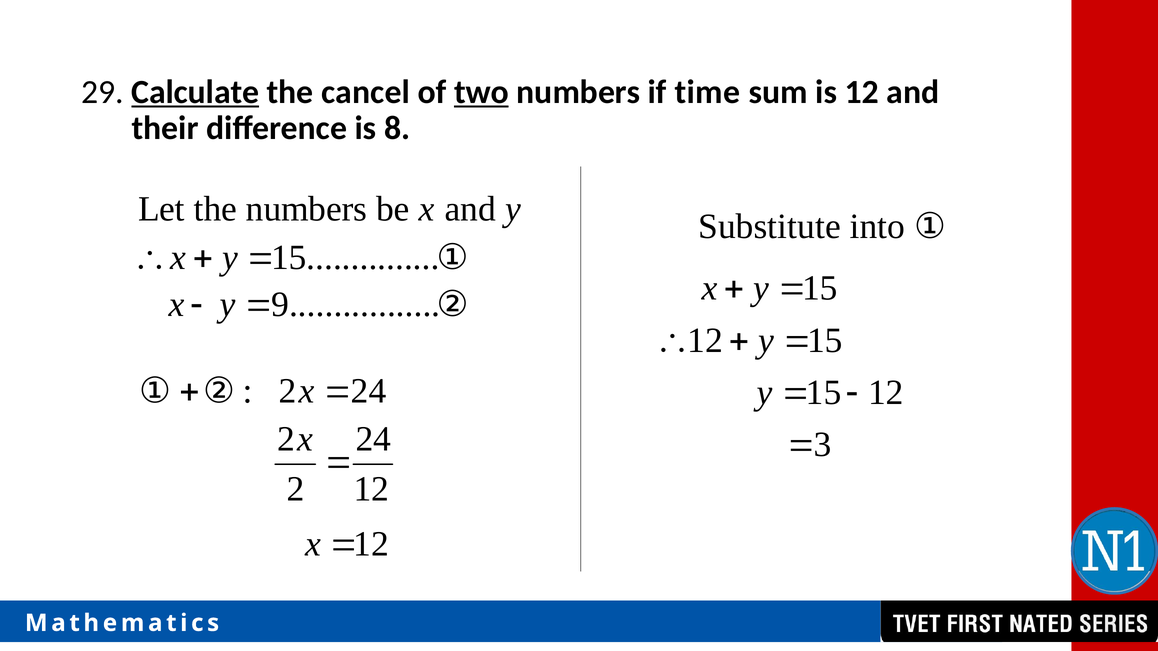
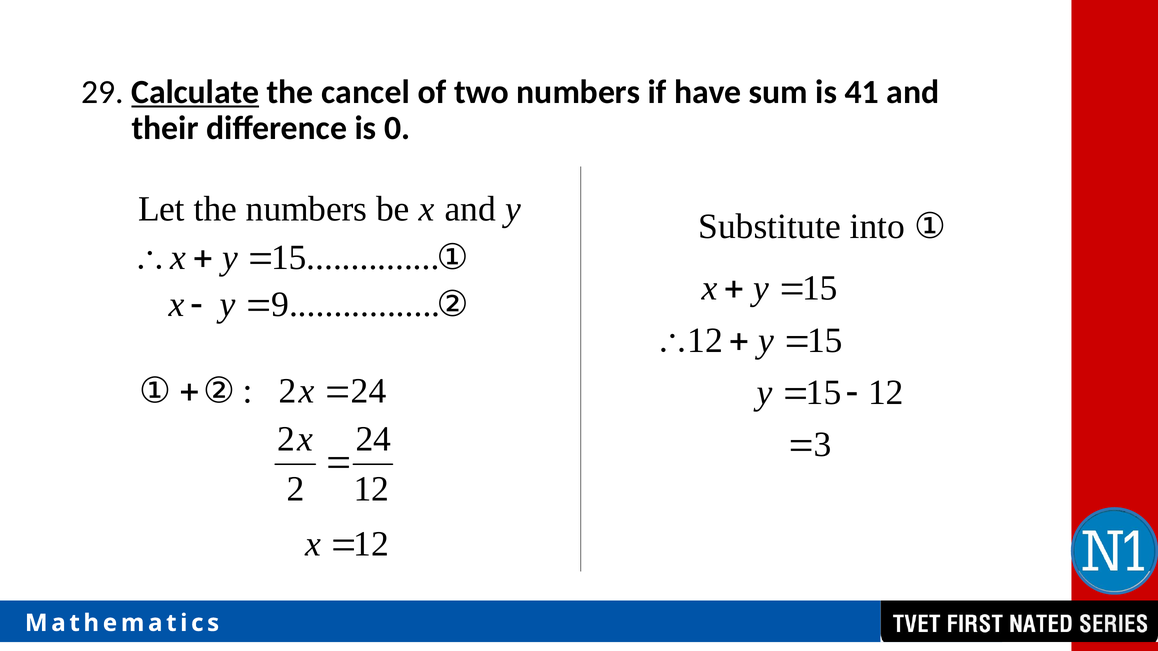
two underline: present -> none
time: time -> have
is 12: 12 -> 41
8: 8 -> 0
